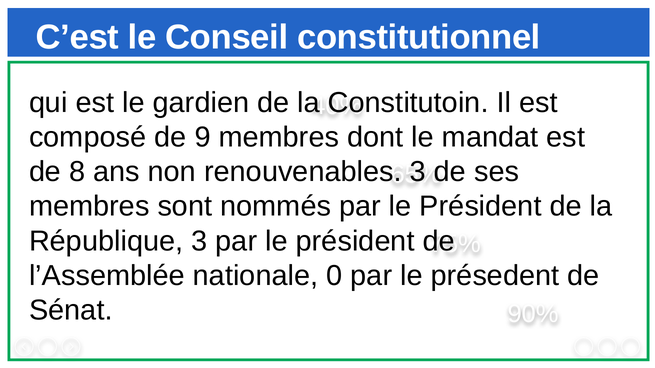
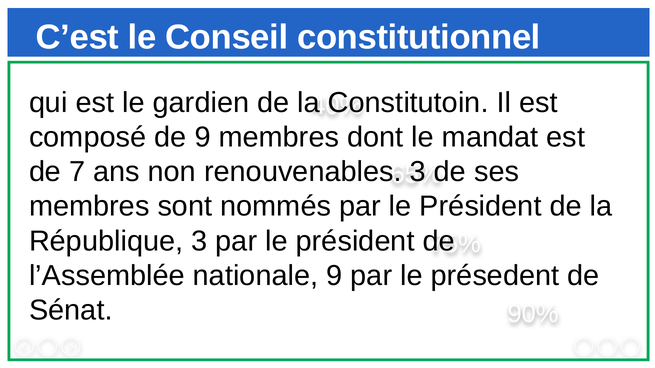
de 8: 8 -> 7
nationale 0: 0 -> 9
